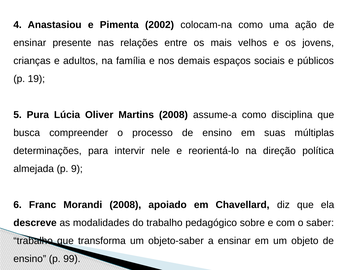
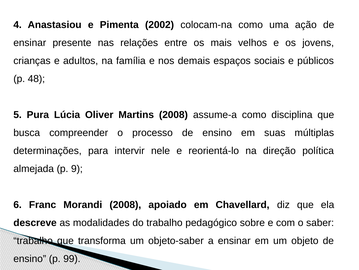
19: 19 -> 48
